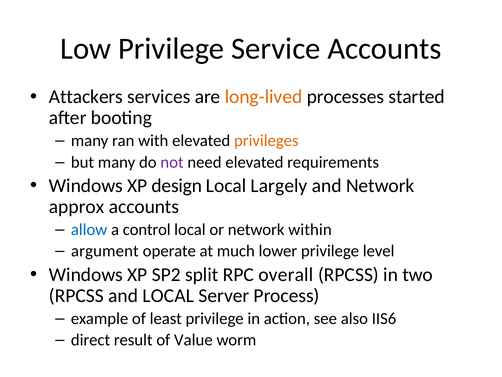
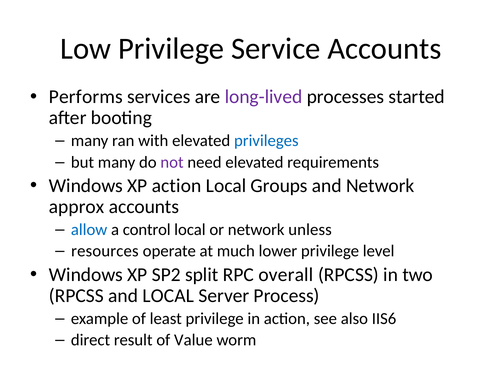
Attackers: Attackers -> Performs
long-lived colour: orange -> purple
privileges colour: orange -> blue
XP design: design -> action
Largely: Largely -> Groups
within: within -> unless
argument: argument -> resources
